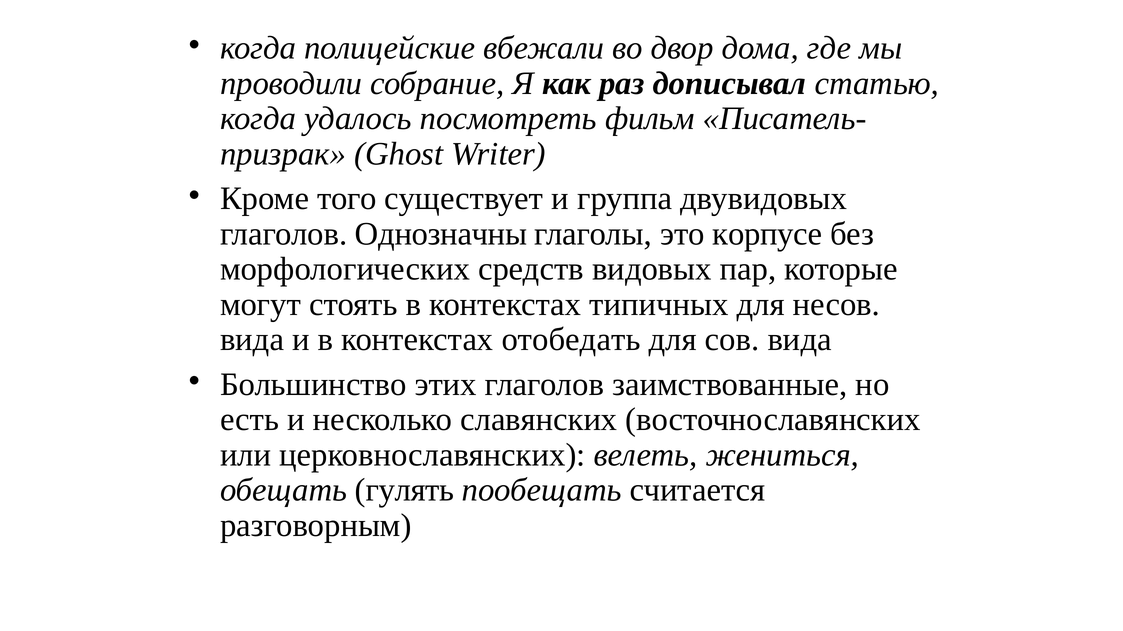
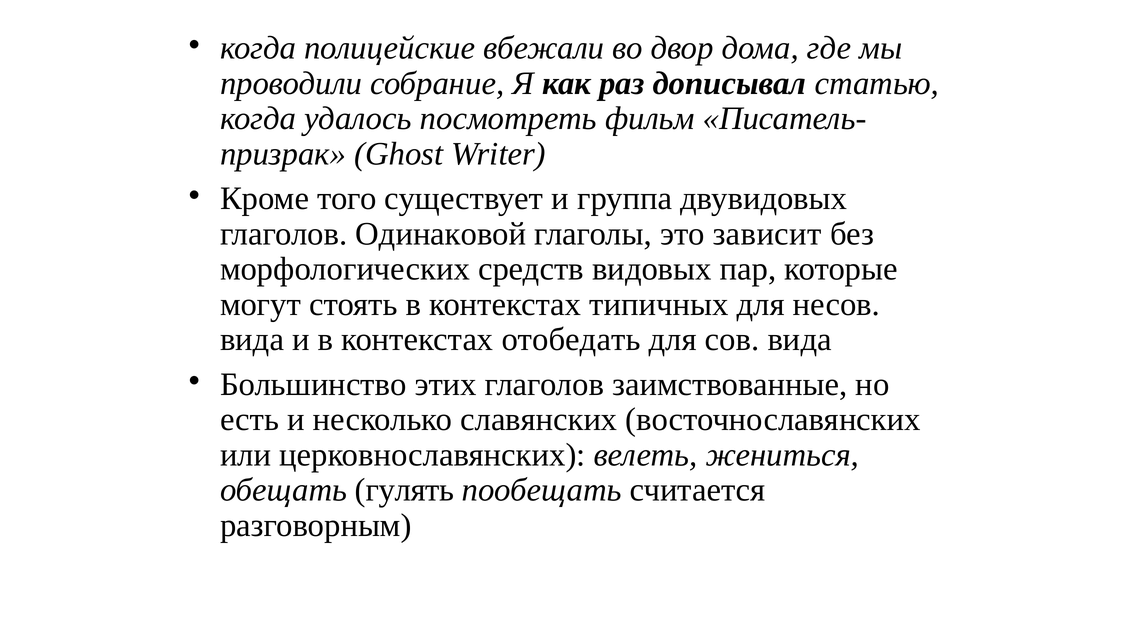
Однозначны: Однозначны -> Одинаковой
корпусе: корпусе -> зависит
